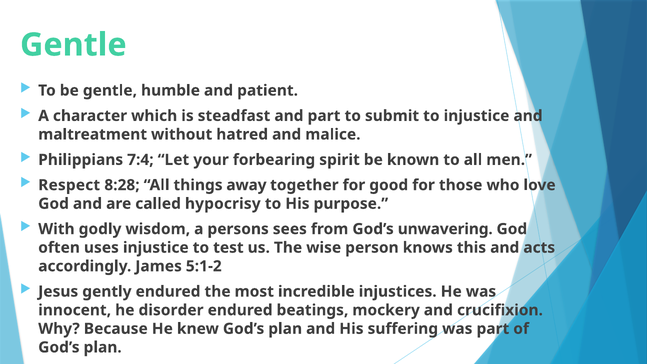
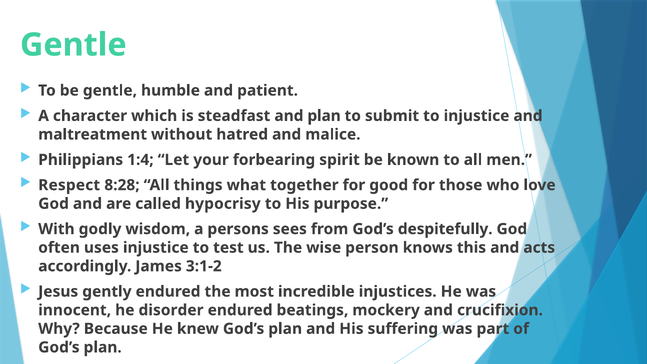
and part: part -> plan
7:4: 7:4 -> 1:4
away: away -> what
unwavering: unwavering -> despitefully
5:1-2: 5:1-2 -> 3:1-2
